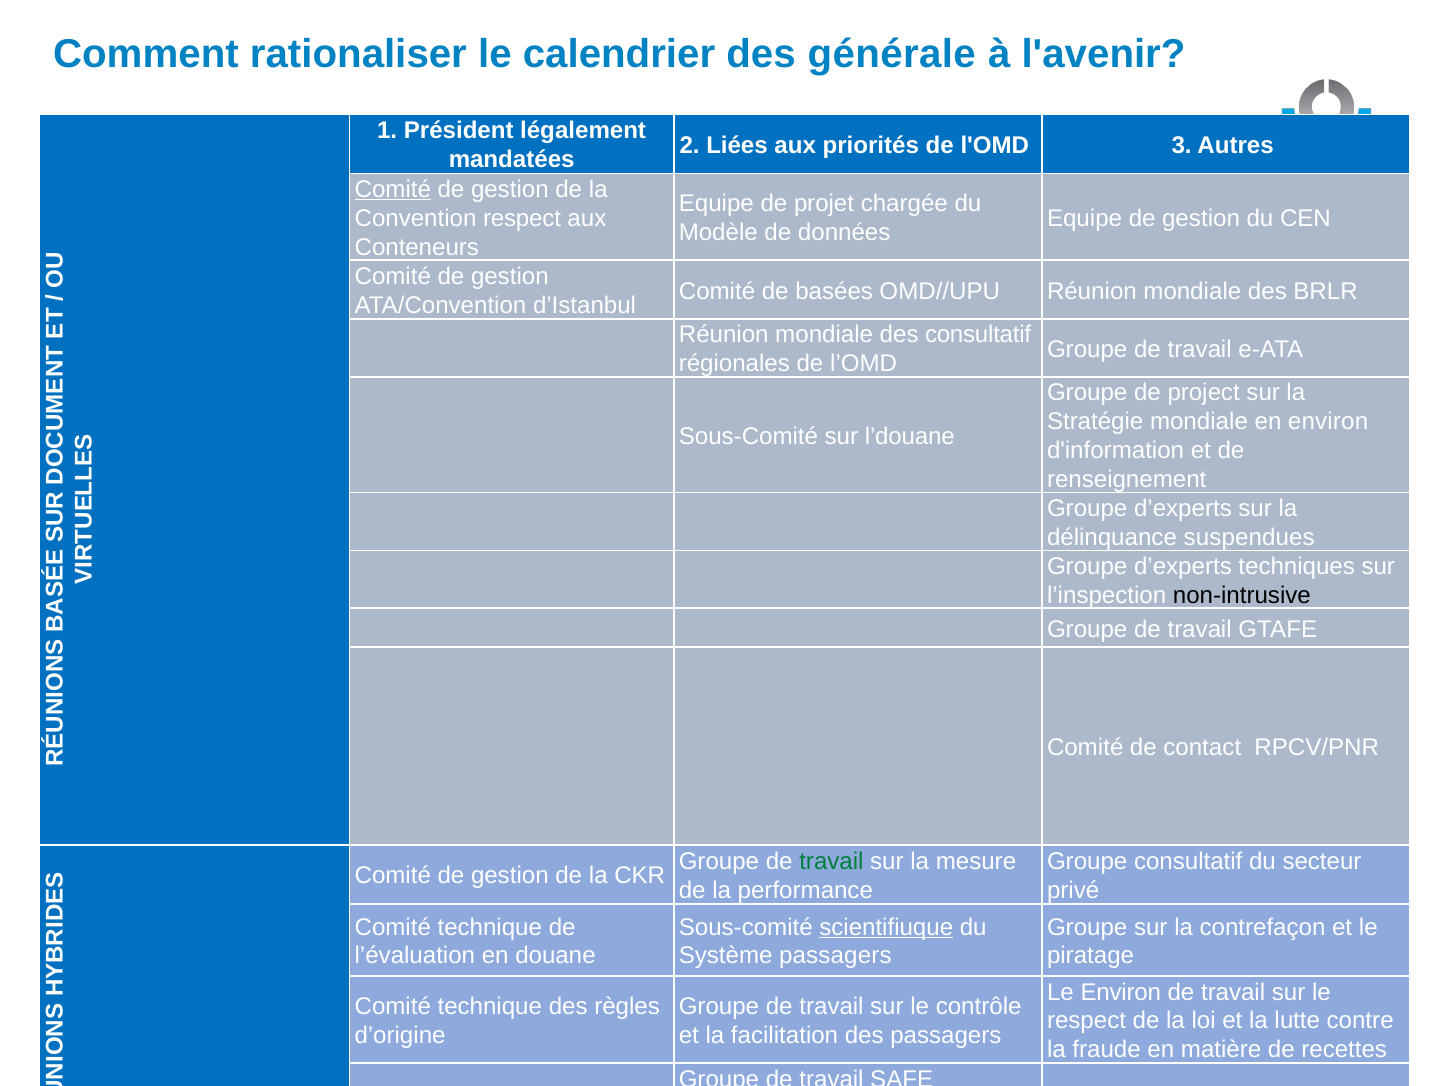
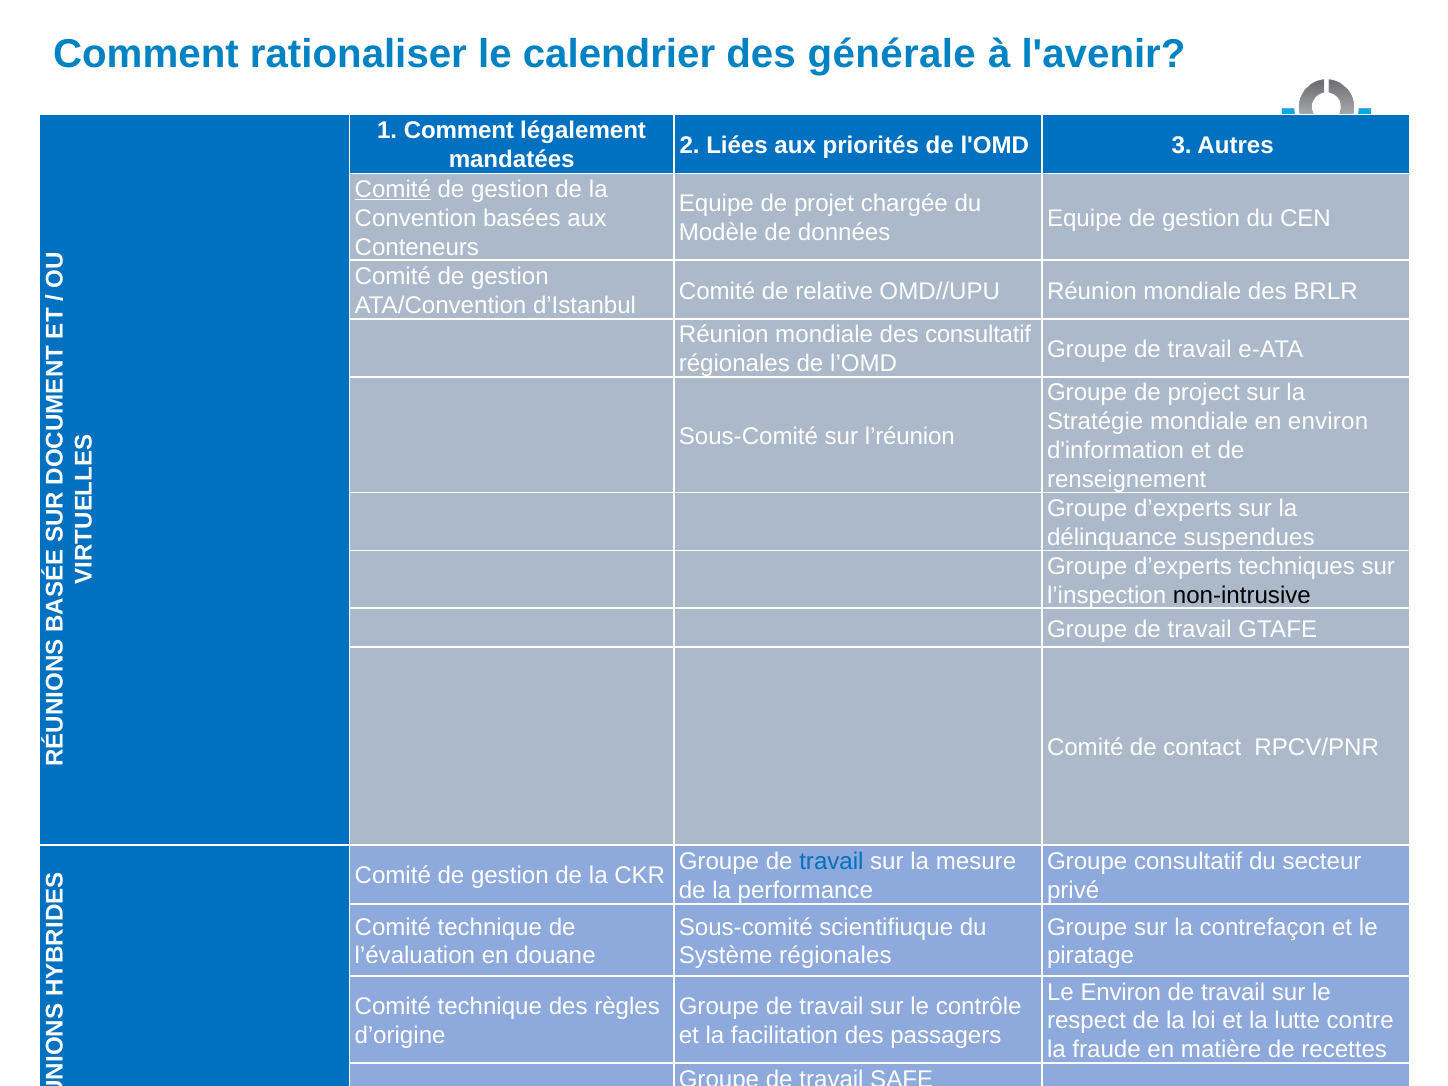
1 Président: Président -> Comment
Convention respect: respect -> basées
basées: basées -> relative
l’douane: l’douane -> l’réunion
travail at (831, 862) colour: green -> blue
scientifiuque underline: present -> none
Système passagers: passagers -> régionales
